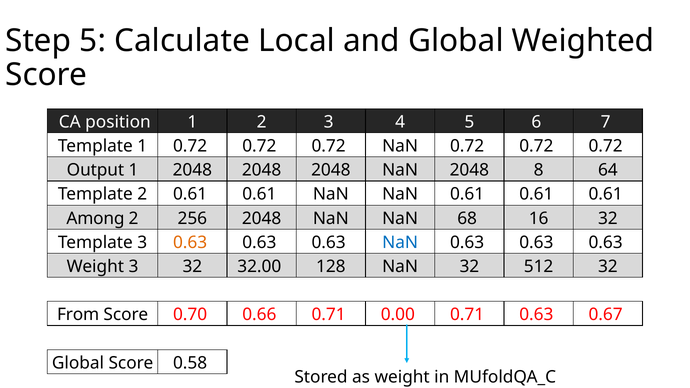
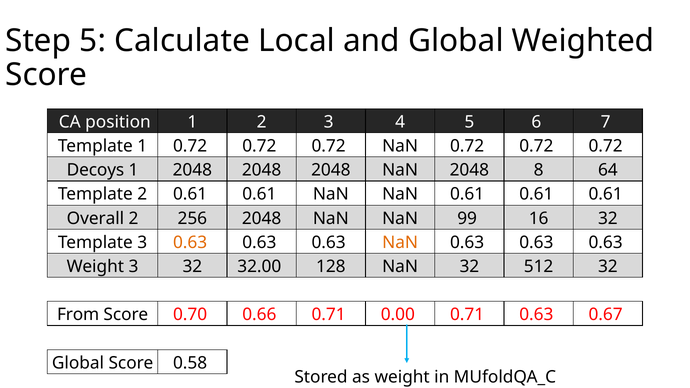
Output: Output -> Decoys
Among: Among -> Overall
68: 68 -> 99
NaN at (400, 243) colour: blue -> orange
